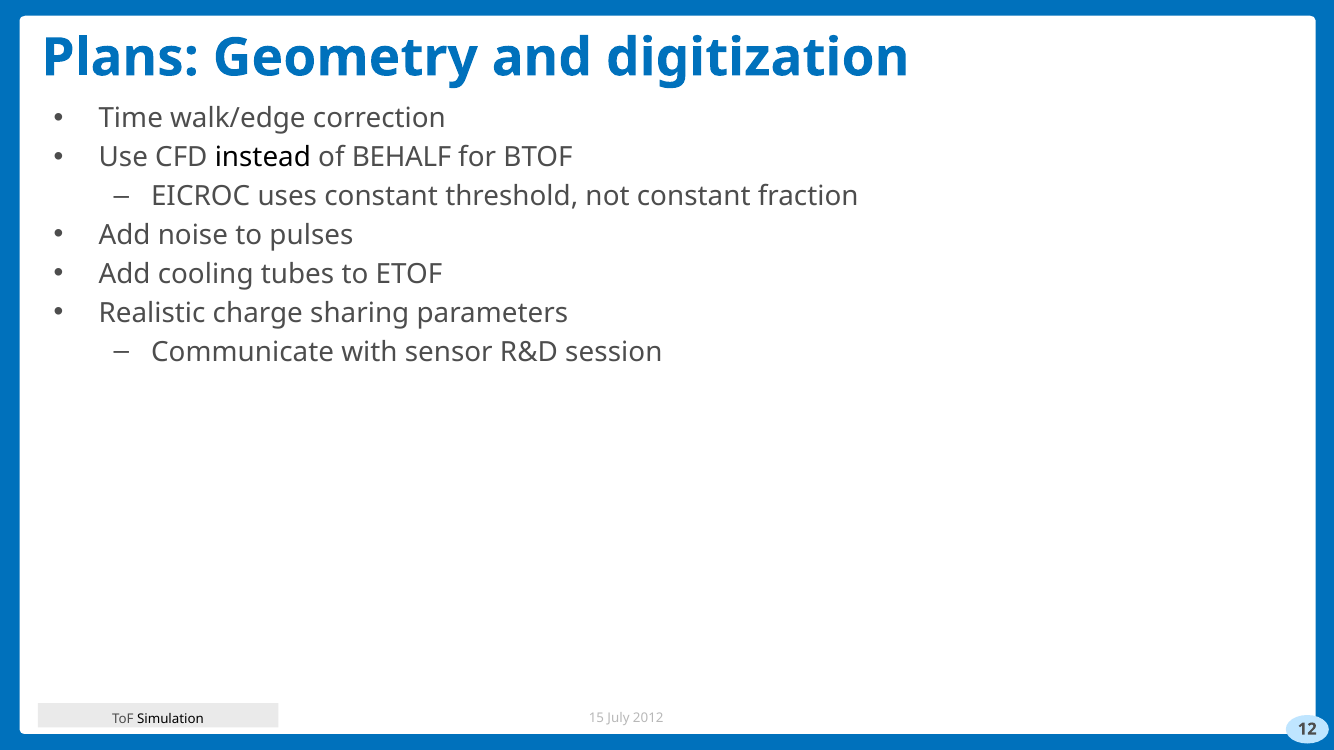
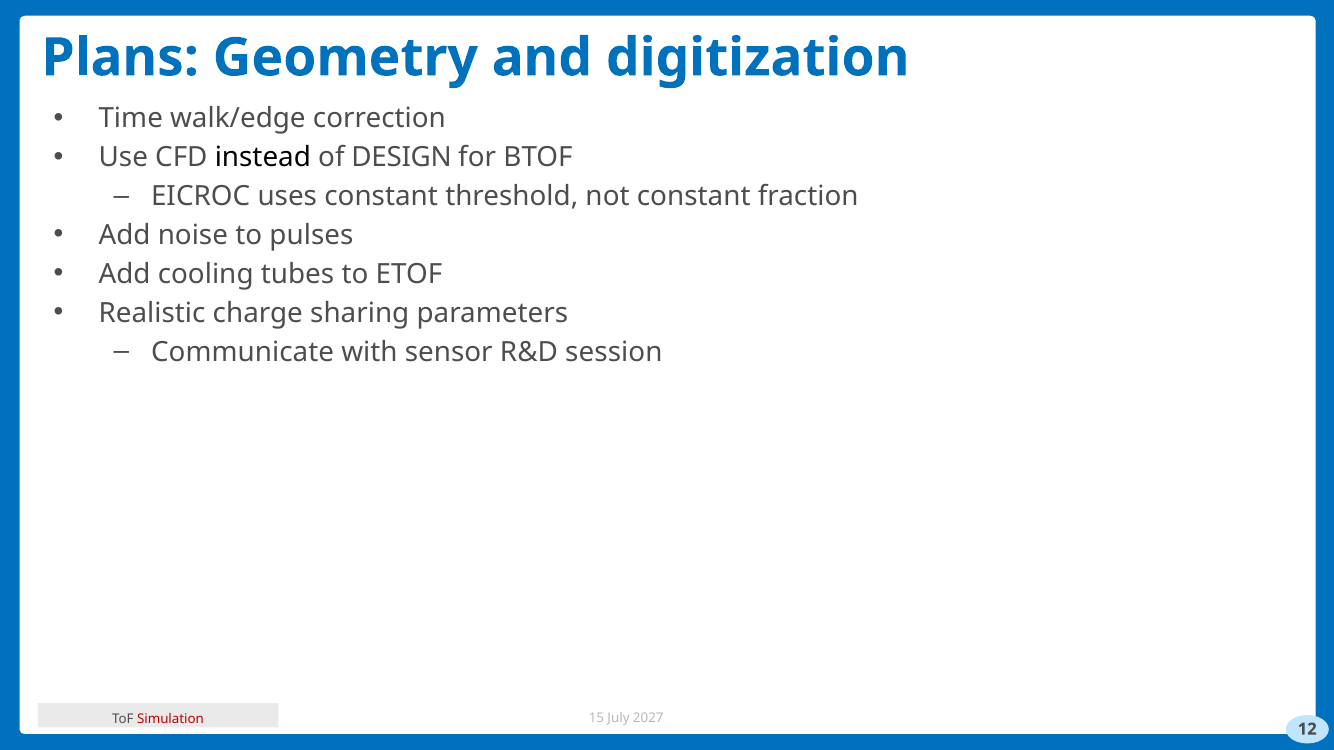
BEHALF: BEHALF -> DESIGN
2012: 2012 -> 2027
Simulation colour: black -> red
